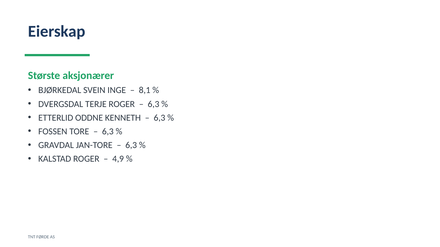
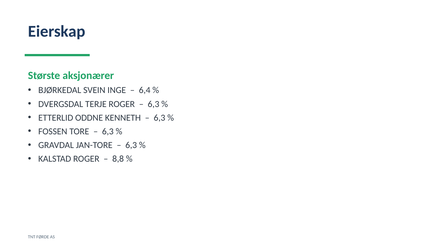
8,1: 8,1 -> 6,4
4,9: 4,9 -> 8,8
